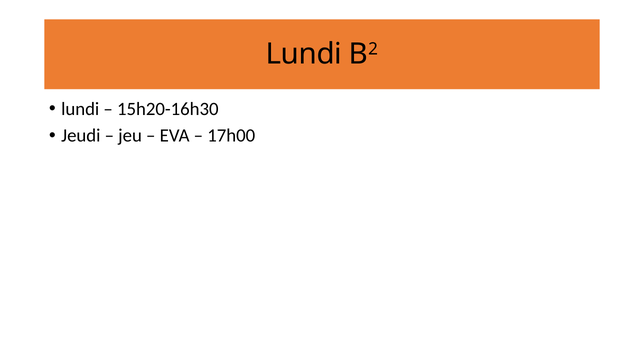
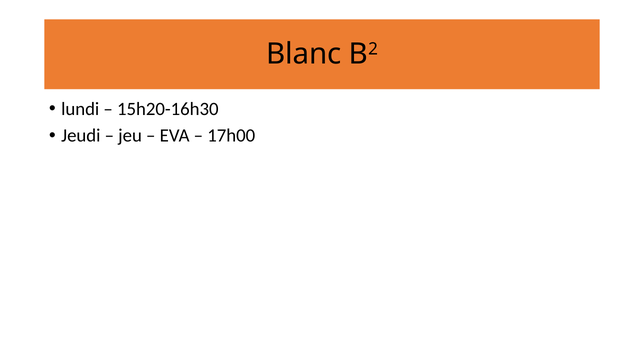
Lundi at (304, 54): Lundi -> Blanc
